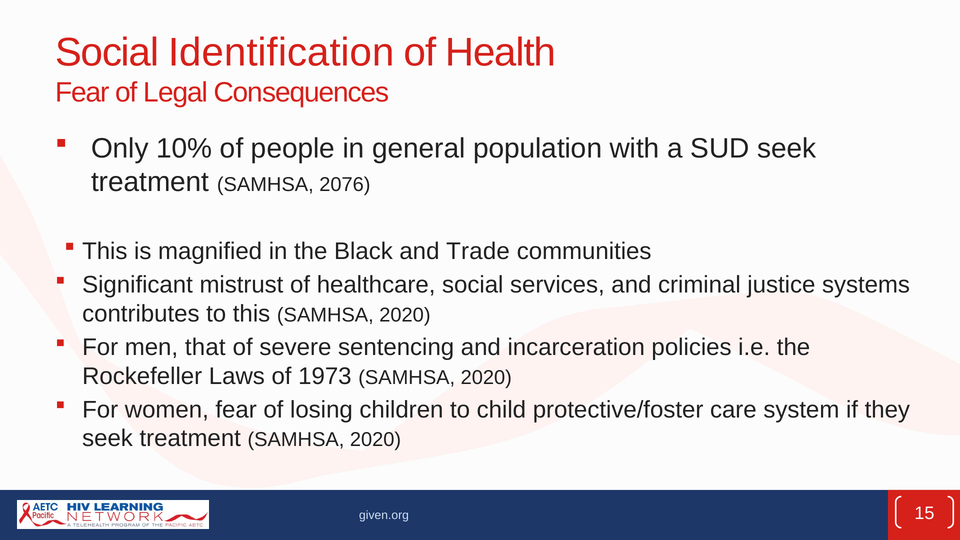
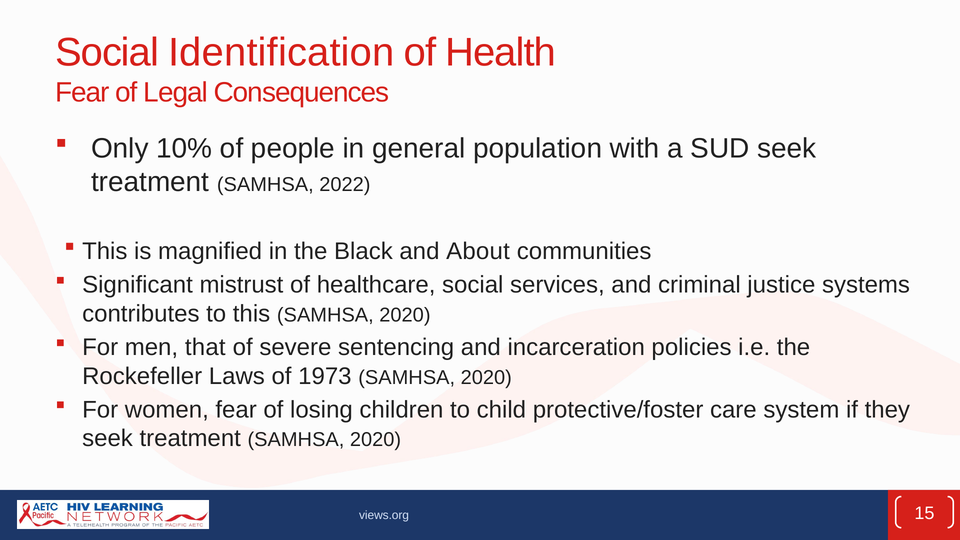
2076: 2076 -> 2022
Trade: Trade -> About
given.org: given.org -> views.org
